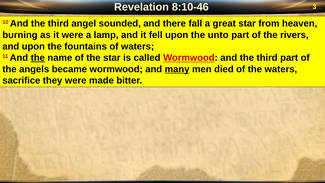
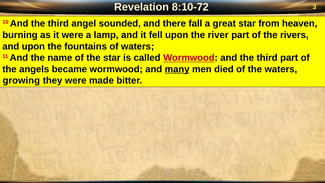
8:10-46: 8:10-46 -> 8:10-72
unto: unto -> river
the at (38, 58) underline: present -> none
sacrifice: sacrifice -> growing
